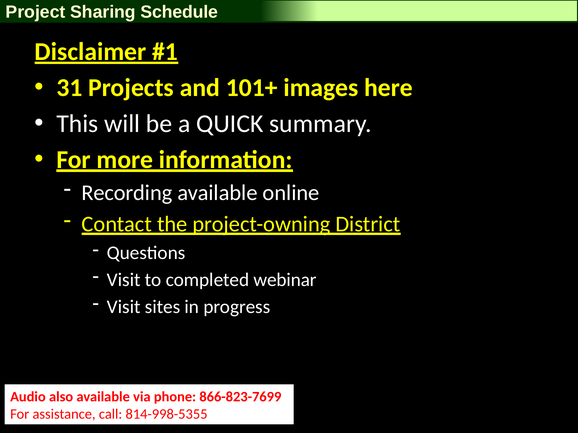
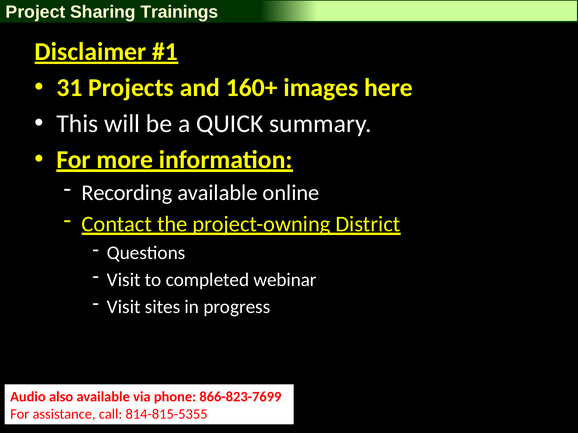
Schedule: Schedule -> Trainings
101+: 101+ -> 160+
814-998-5355: 814-998-5355 -> 814-815-5355
